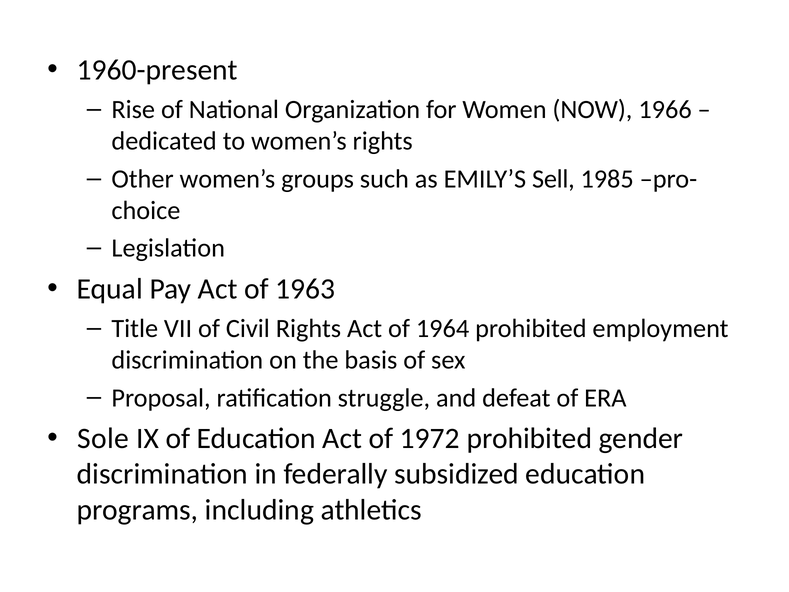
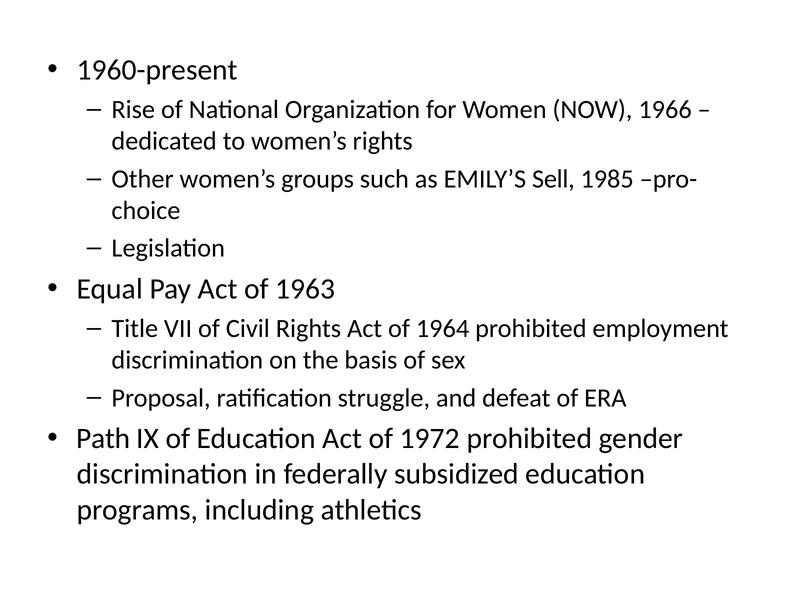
Sole: Sole -> Path
